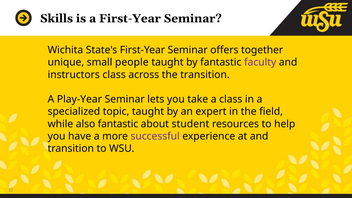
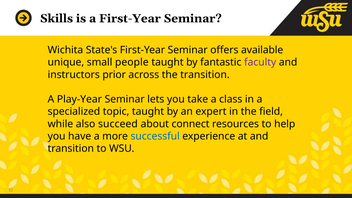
together: together -> available
instructors class: class -> prior
also fantastic: fantastic -> succeed
student: student -> connect
successful colour: purple -> blue
